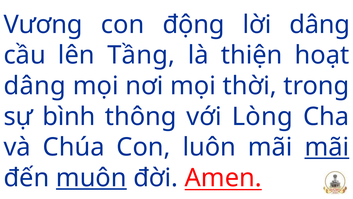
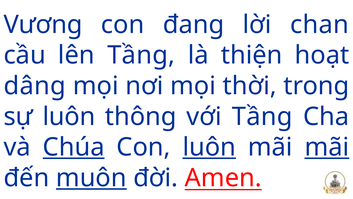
động: động -> đang
lời dâng: dâng -> chan
sự bình: bình -> luôn
với Lòng: Lòng -> Tầng
Chúa underline: none -> present
luôn at (209, 147) underline: none -> present
